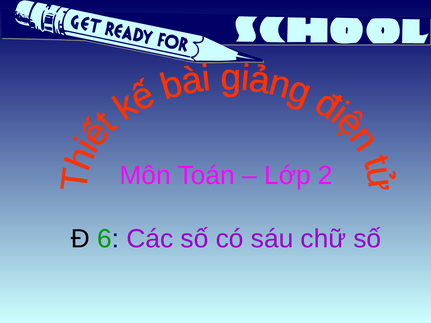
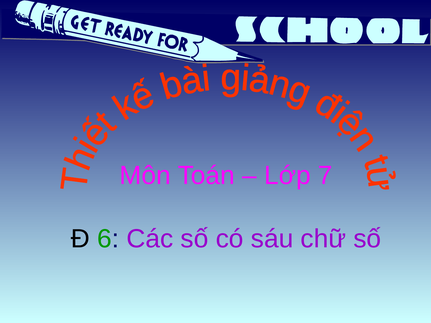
2: 2 -> 7
